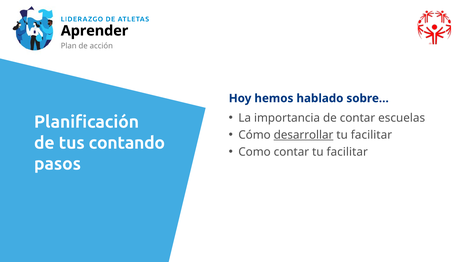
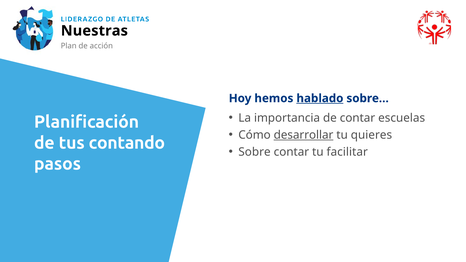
Aprender: Aprender -> Nuestras
hablado underline: none -> present
facilitar at (371, 135): facilitar -> quieres
Como: Como -> Sobre
